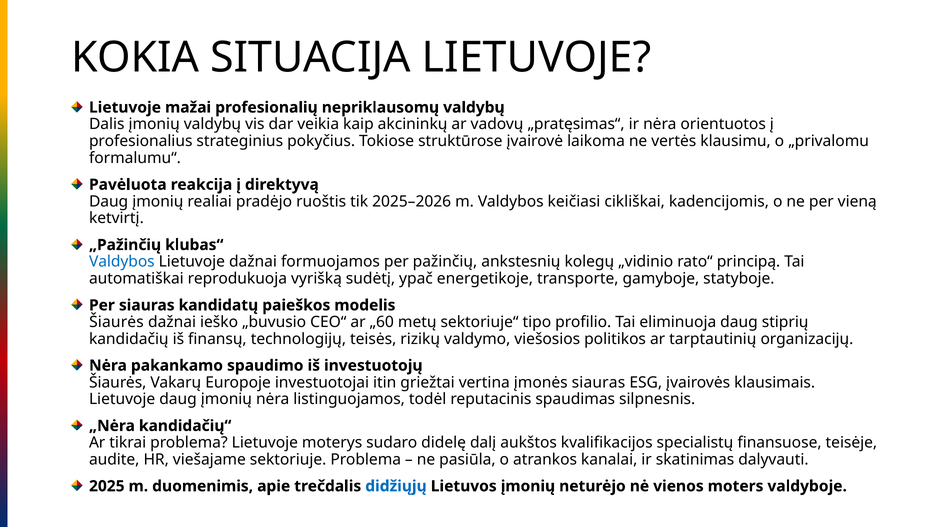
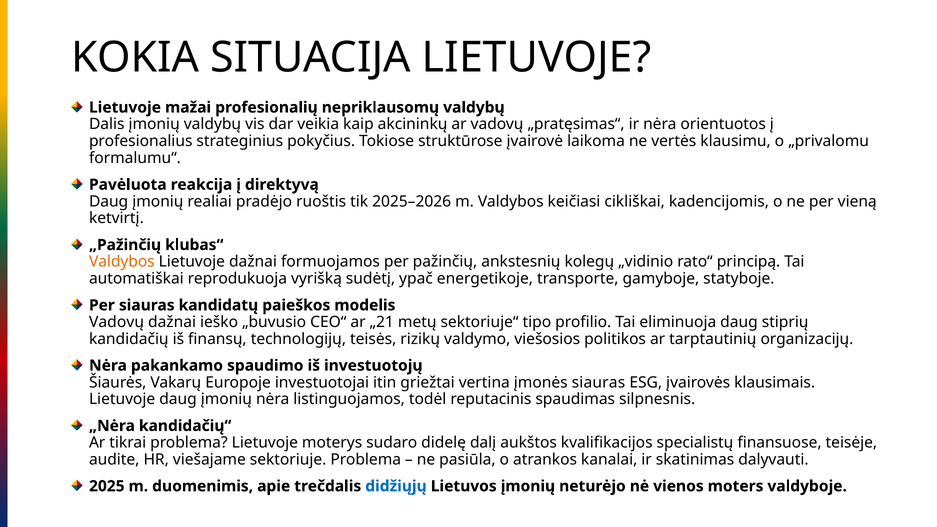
Valdybos at (122, 262) colour: blue -> orange
Šiaurės at (116, 322): Šiaurės -> Vadovų
„60: „60 -> „21
